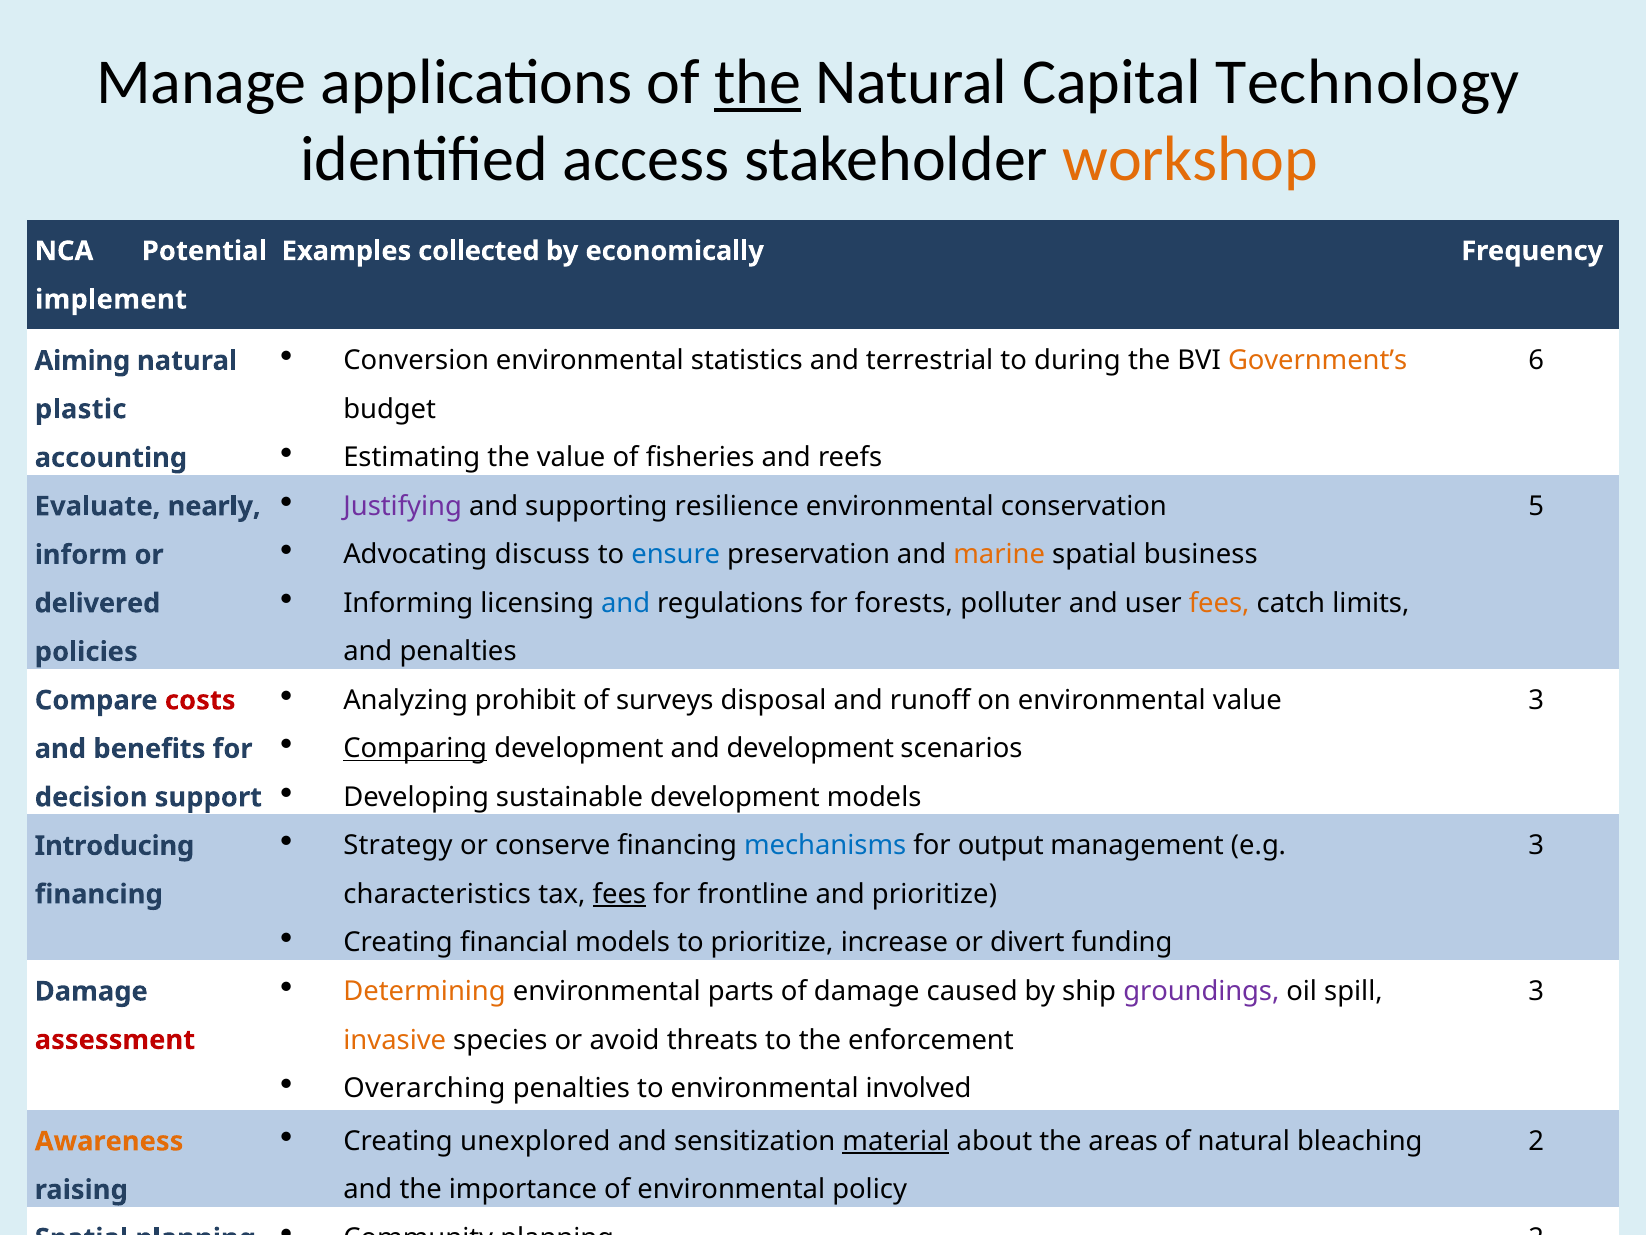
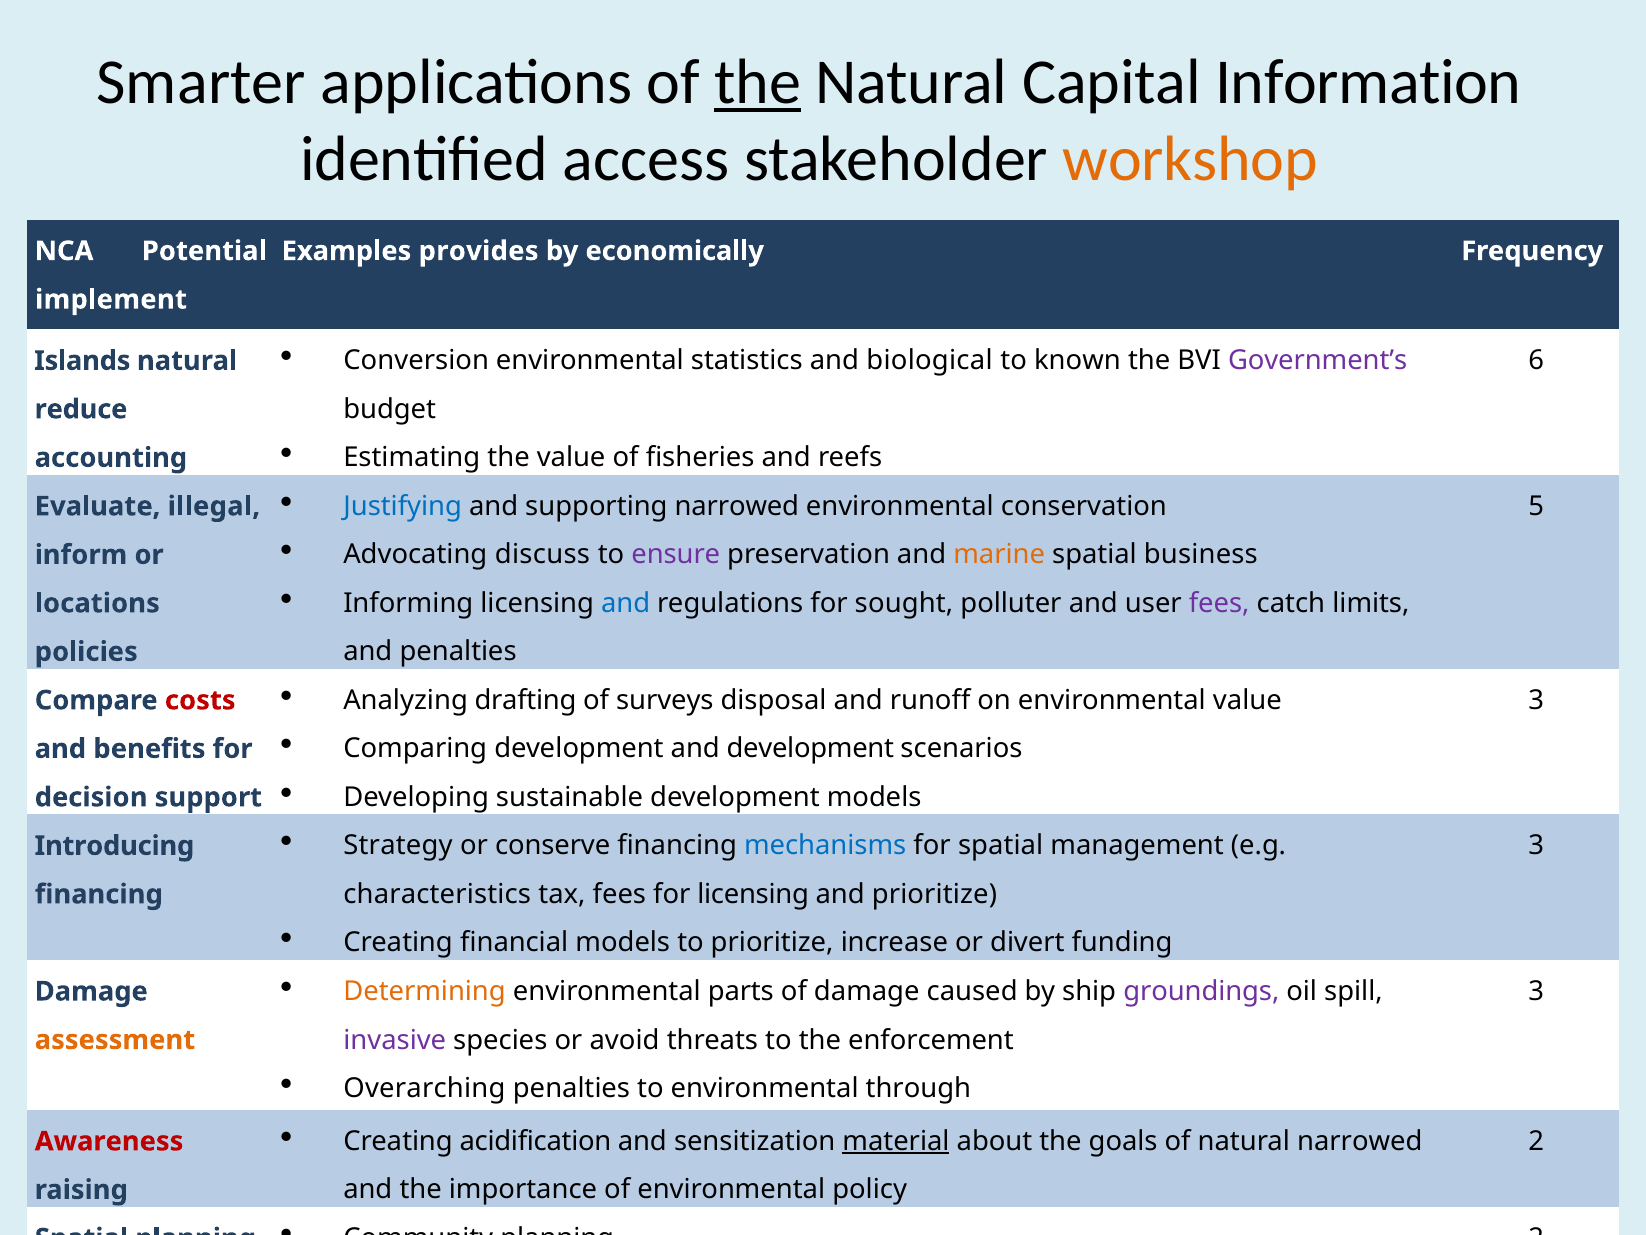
Manage: Manage -> Smarter
Technology: Technology -> Information
collected: collected -> provides
terrestrial: terrestrial -> biological
during: during -> known
Government’s colour: orange -> purple
Aiming: Aiming -> Islands
plastic: plastic -> reduce
Justifying colour: purple -> blue
supporting resilience: resilience -> narrowed
nearly: nearly -> illegal
ensure colour: blue -> purple
forests: forests -> sought
fees at (1219, 603) colour: orange -> purple
delivered: delivered -> locations
prohibit: prohibit -> drafting
Comparing underline: present -> none
for output: output -> spatial
fees at (619, 894) underline: present -> none
for frontline: frontline -> licensing
invasive colour: orange -> purple
assessment colour: red -> orange
involved: involved -> through
unexplored: unexplored -> acidification
areas: areas -> goals
natural bleaching: bleaching -> narrowed
Awareness colour: orange -> red
